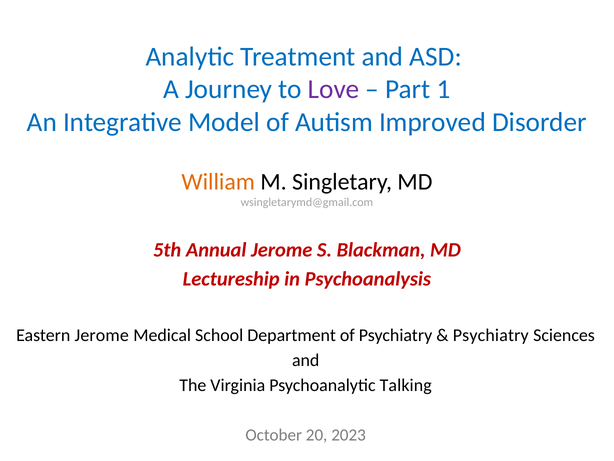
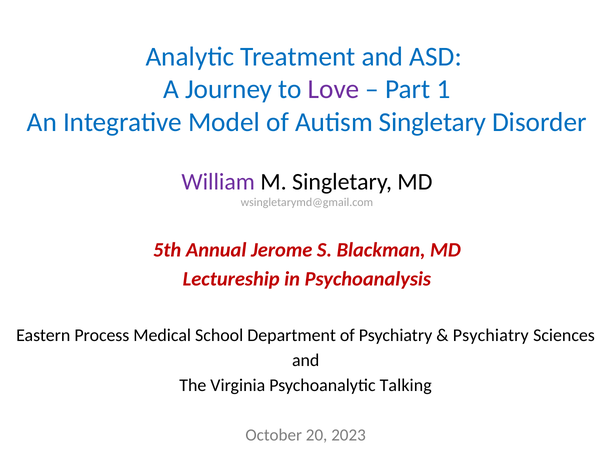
Autism Improved: Improved -> Singletary
William colour: orange -> purple
Eastern Jerome: Jerome -> Process
